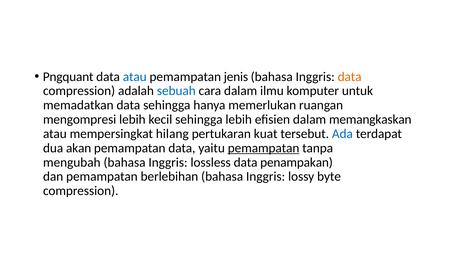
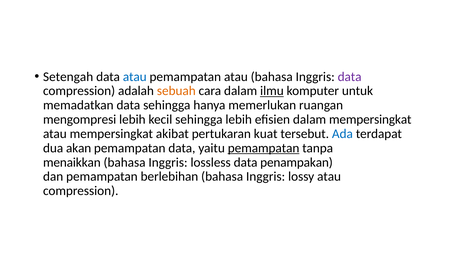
Pngquant: Pngquant -> Setengah
pemampatan jenis: jenis -> atau
data at (350, 77) colour: orange -> purple
sebuah colour: blue -> orange
ilmu underline: none -> present
dalam memangkaskan: memangkaskan -> mempersingkat
hilang: hilang -> akibat
mengubah: mengubah -> menaikkan
lossy byte: byte -> atau
